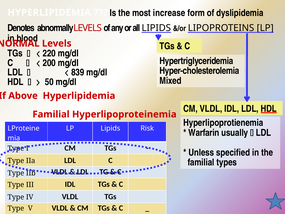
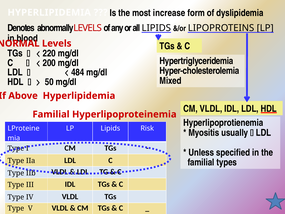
839: 839 -> 484
Warfarin: Warfarin -> Myositis
